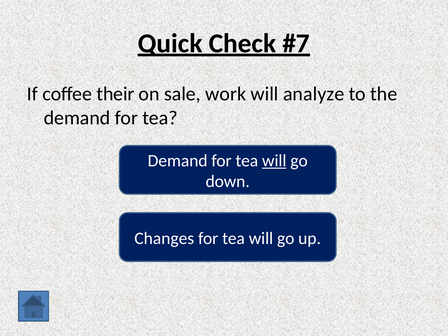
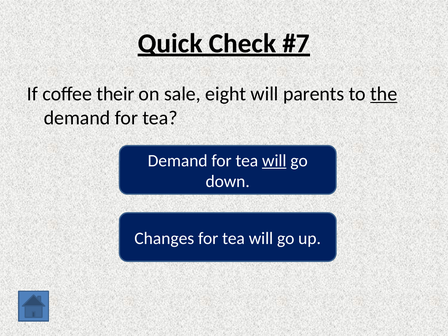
work: work -> eight
analyze: analyze -> parents
the underline: none -> present
